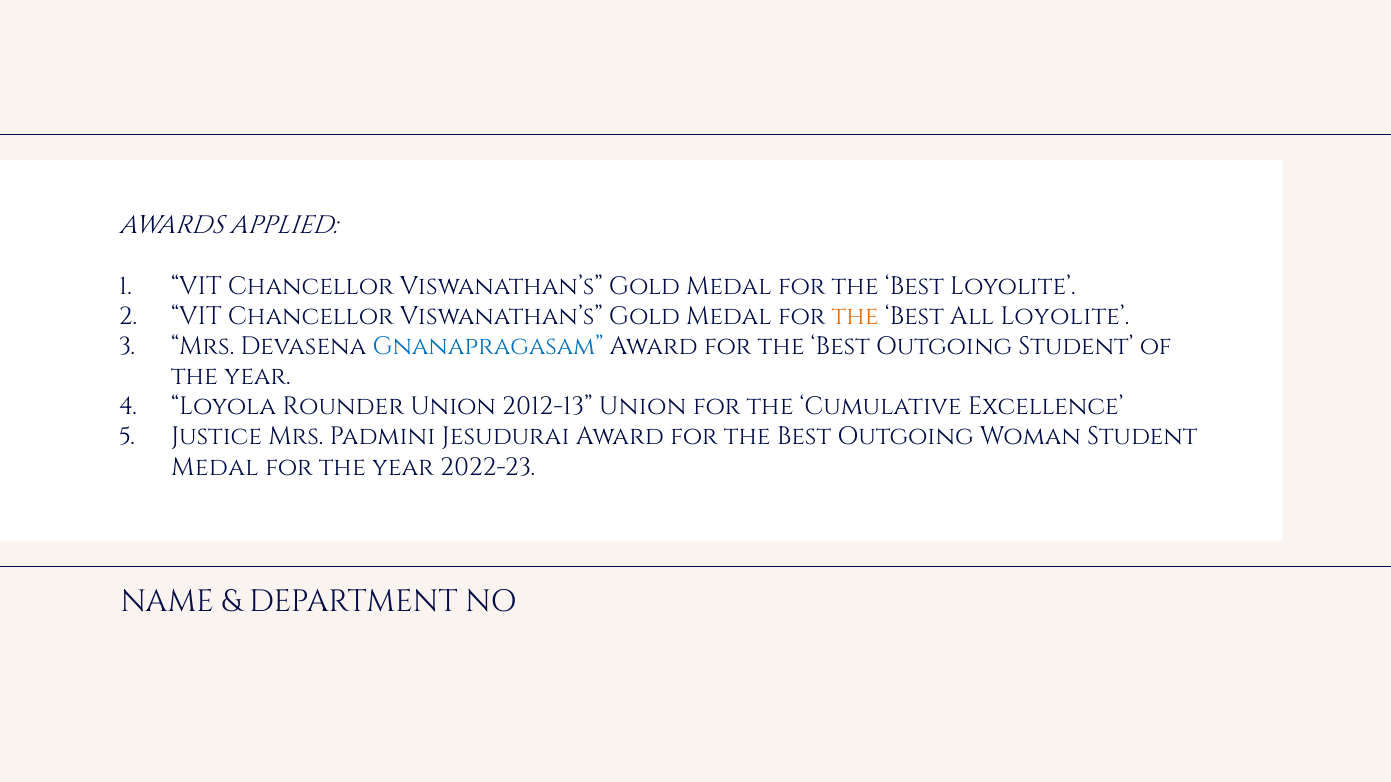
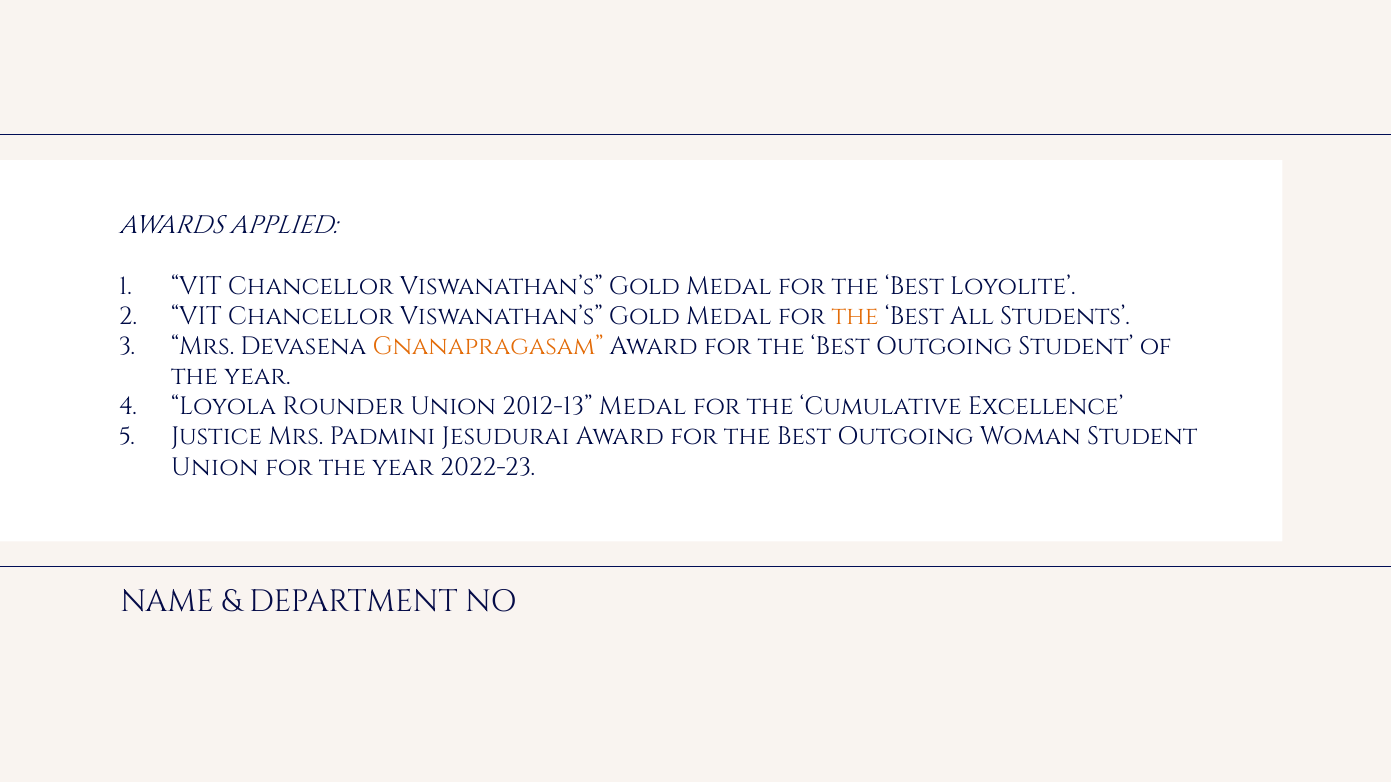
All Loyolite: Loyolite -> Students
Gnanapragasam colour: blue -> orange
2012-13 Union: Union -> Medal
Medal at (215, 467): Medal -> Union
